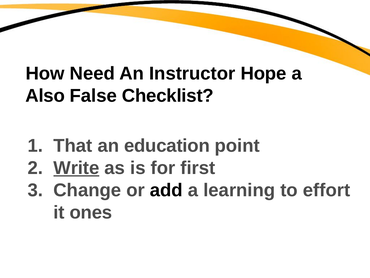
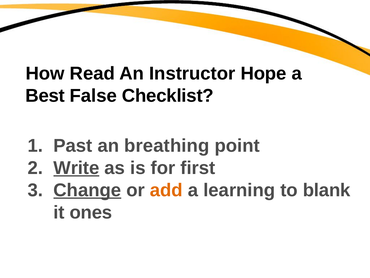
Need: Need -> Read
Also: Also -> Best
That: That -> Past
education: education -> breathing
Change underline: none -> present
add colour: black -> orange
effort: effort -> blank
